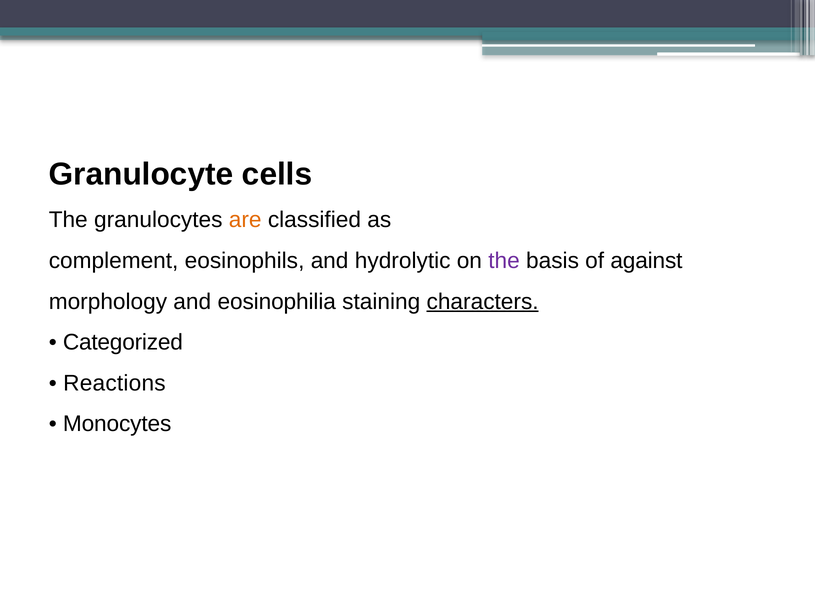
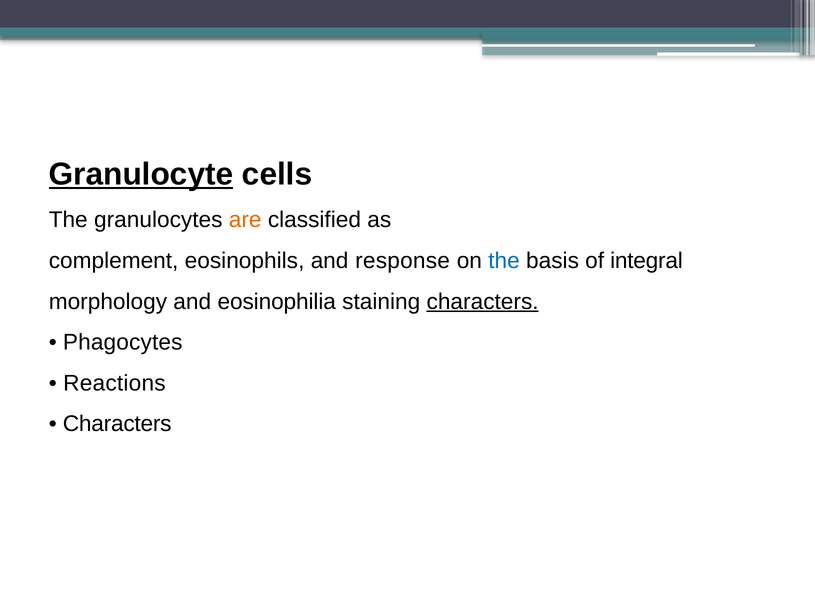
Granulocyte underline: none -> present
hydrolytic: hydrolytic -> response
the at (504, 261) colour: purple -> blue
against: against -> integral
Categorized: Categorized -> Phagocytes
Monocytes at (117, 424): Monocytes -> Characters
